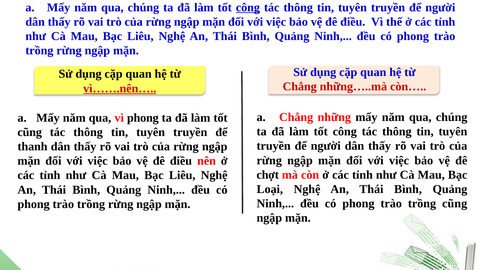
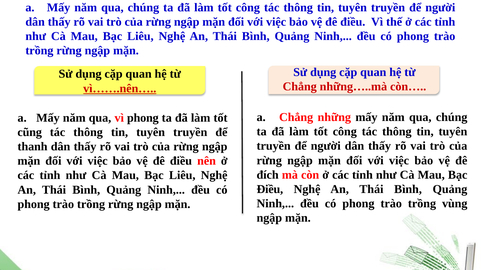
công at (248, 7) underline: present -> none
chợt: chợt -> đích
Loại at (270, 190): Loại -> Điều
trồng cũng: cũng -> vùng
